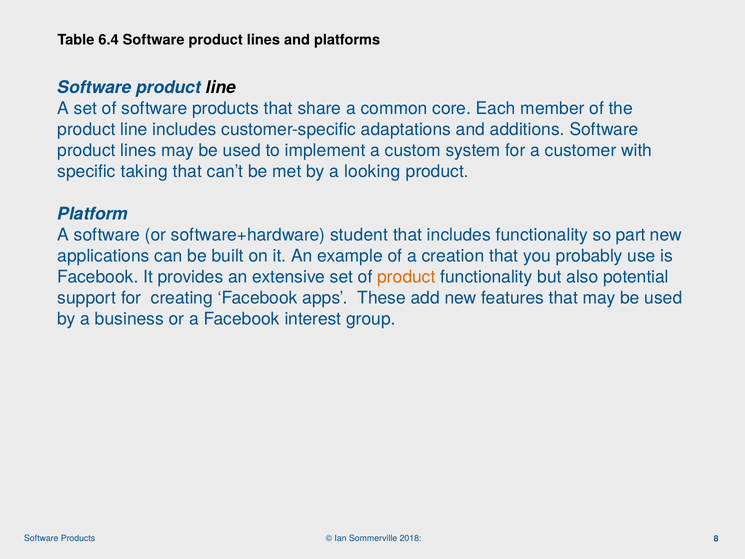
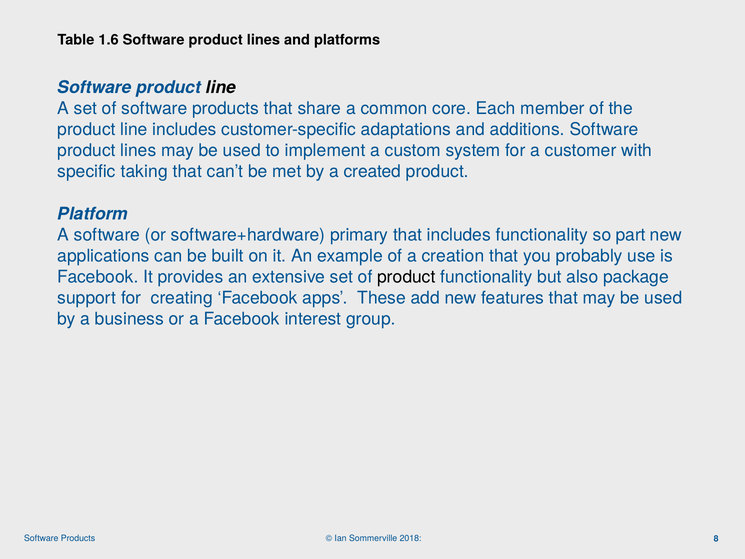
6.4: 6.4 -> 1.6
looking: looking -> created
student: student -> primary
product at (406, 277) colour: orange -> black
potential: potential -> package
